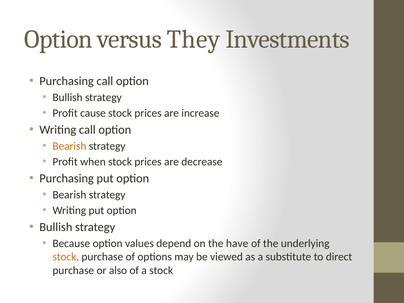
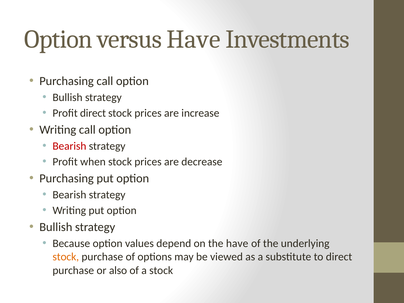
versus They: They -> Have
Profit cause: cause -> direct
Bearish at (69, 146) colour: orange -> red
